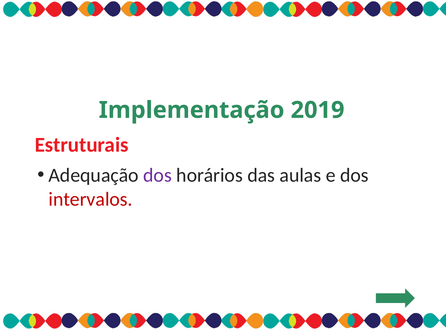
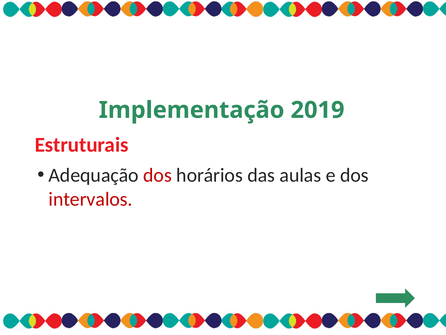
dos at (158, 175) colour: purple -> red
